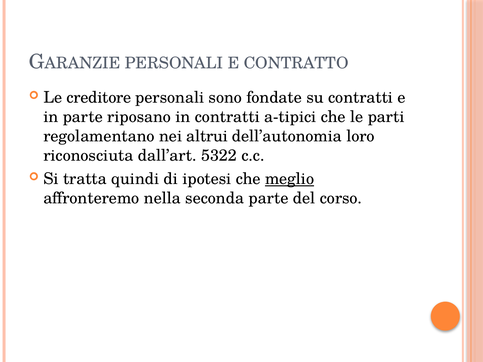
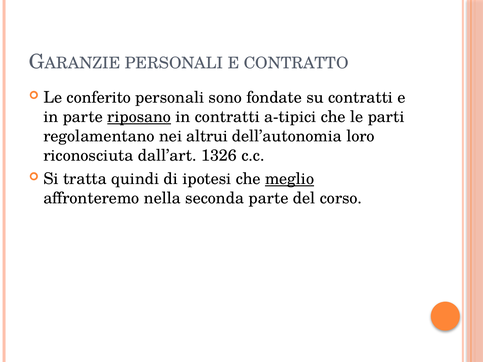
creditore: creditore -> conferito
riposano underline: none -> present
5322: 5322 -> 1326
